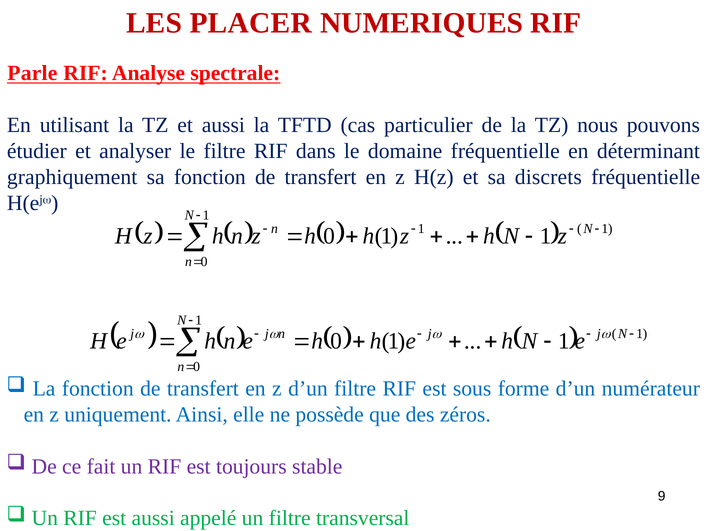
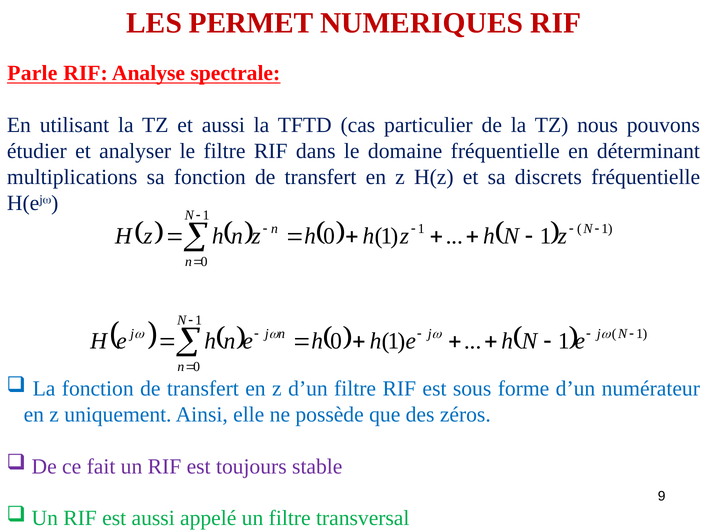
PLACER: PLACER -> PERMET
graphiquement: graphiquement -> multiplications
